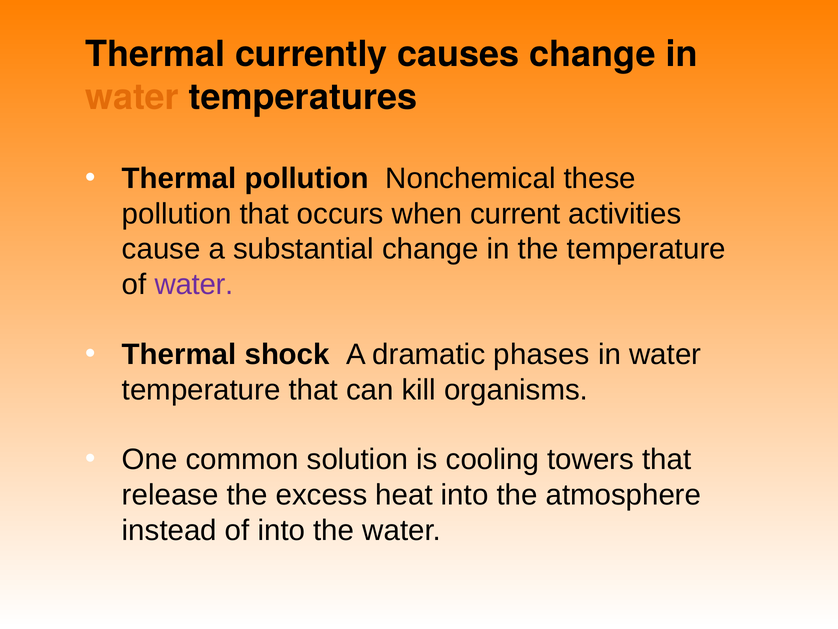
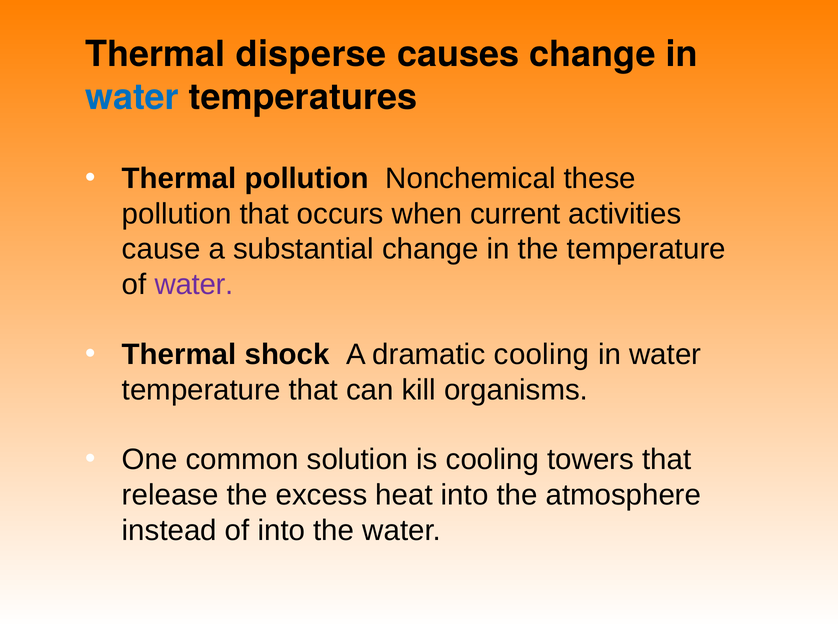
currently: currently -> disperse
water at (132, 97) colour: orange -> blue
dramatic phases: phases -> cooling
